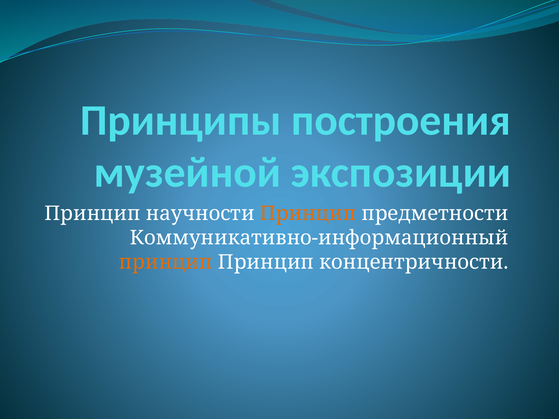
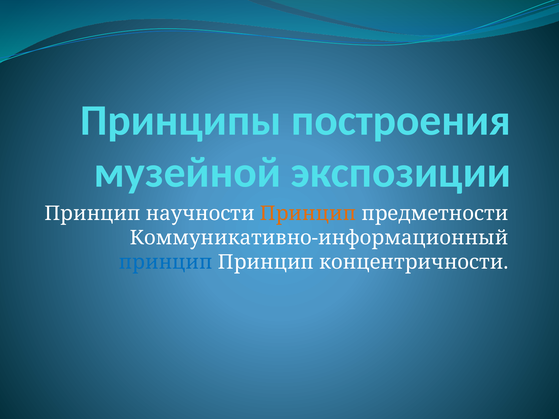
принцип at (166, 262) colour: orange -> blue
